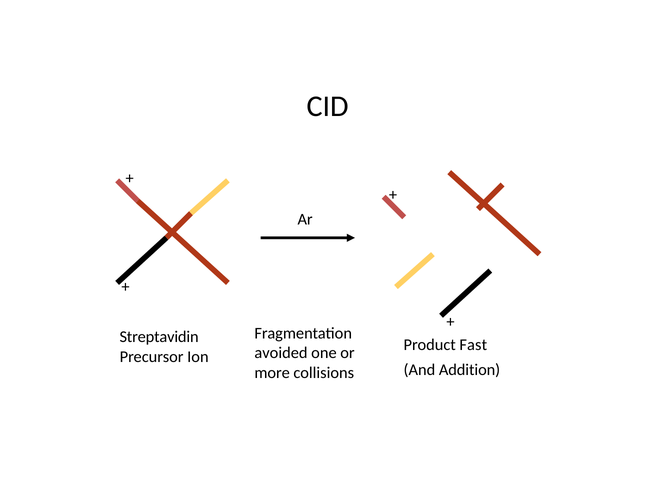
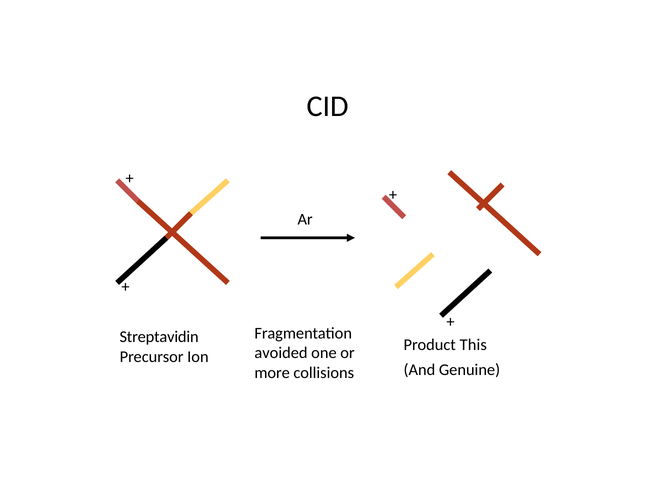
Fast: Fast -> This
Addition: Addition -> Genuine
